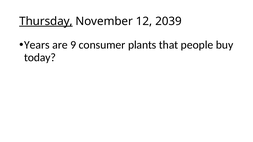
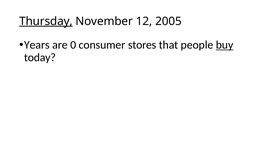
2039: 2039 -> 2005
9: 9 -> 0
plants: plants -> stores
buy underline: none -> present
